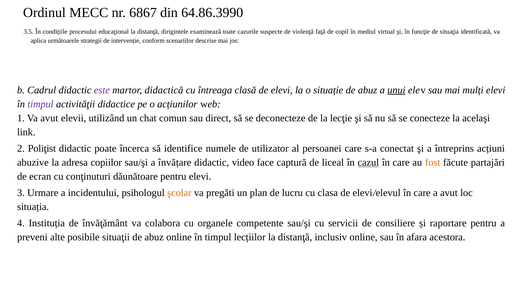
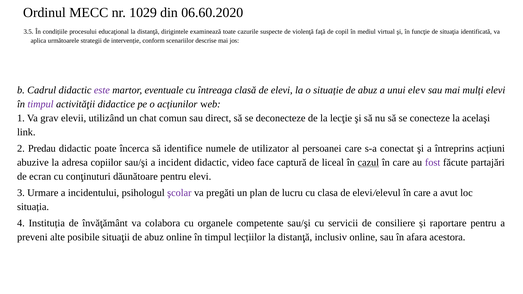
6867: 6867 -> 1029
64.86.3990: 64.86.3990 -> 06.60.2020
didactică: didactică -> eventuale
unui underline: present -> none
Va avut: avut -> grav
Poliţist: Poliţist -> Predau
învățare: învățare -> incident
fost colour: orange -> purple
şcolar colour: orange -> purple
